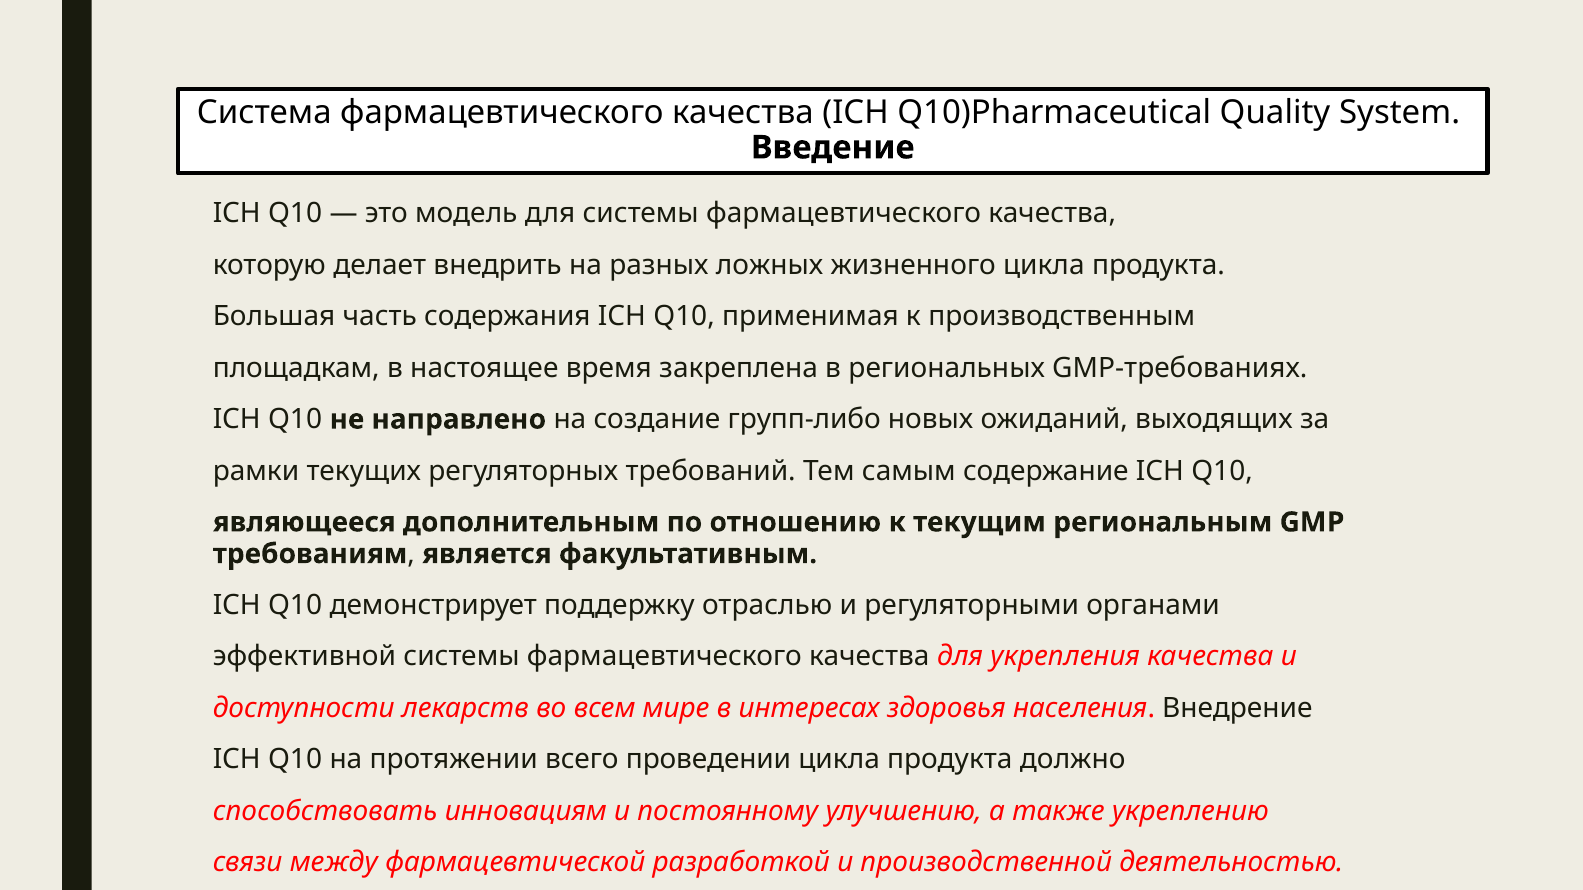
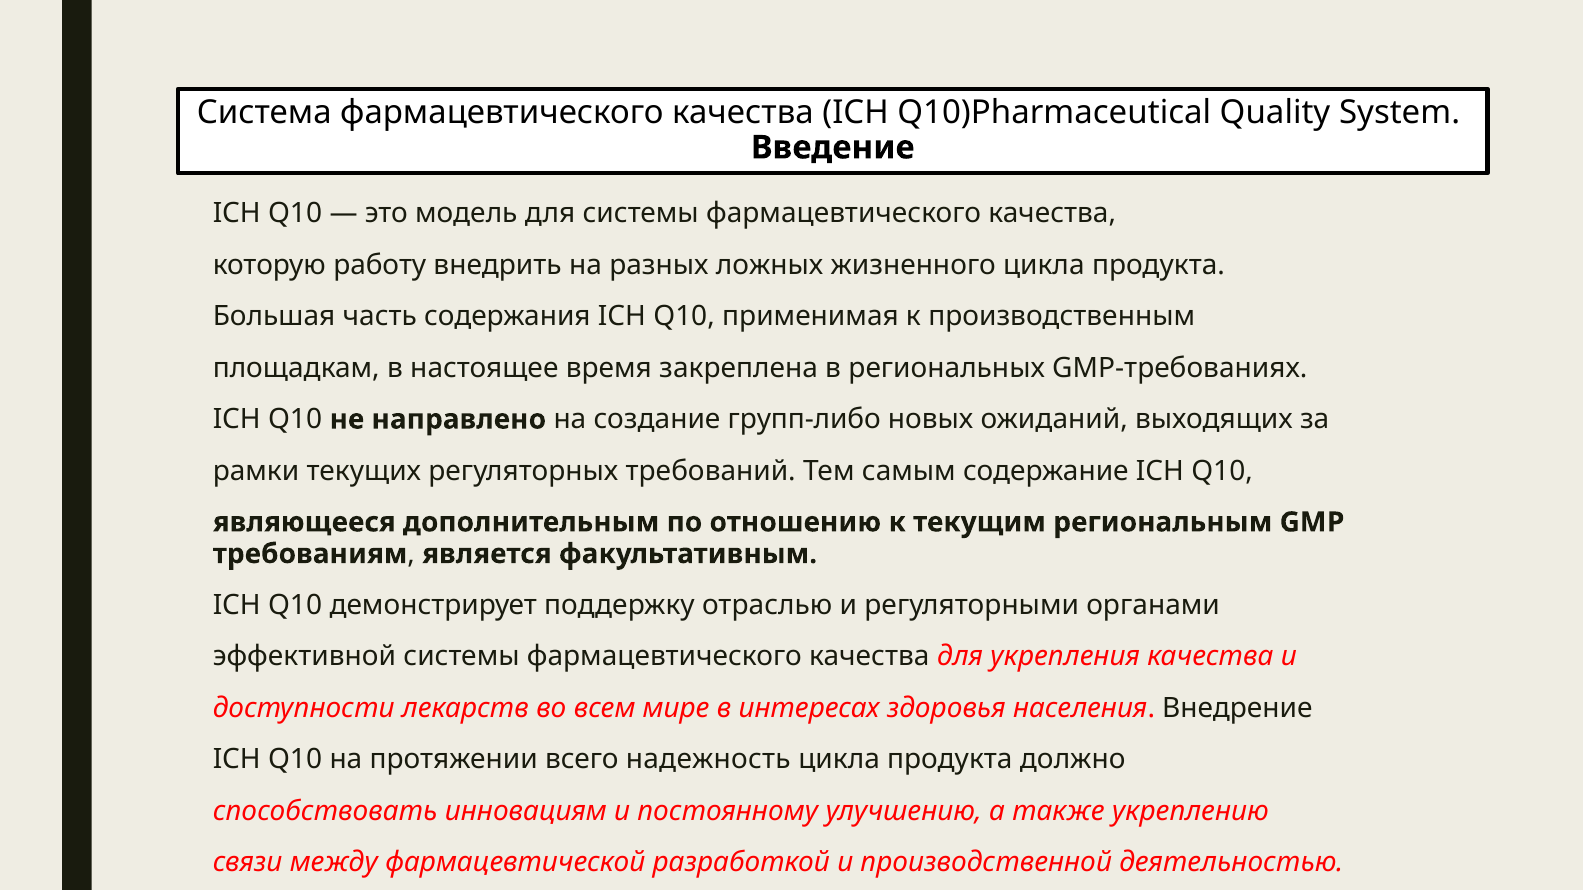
делает: делает -> работу
проведении: проведении -> надежность
